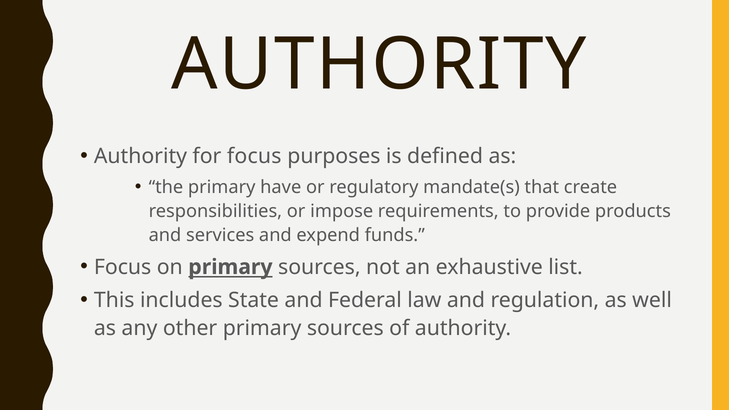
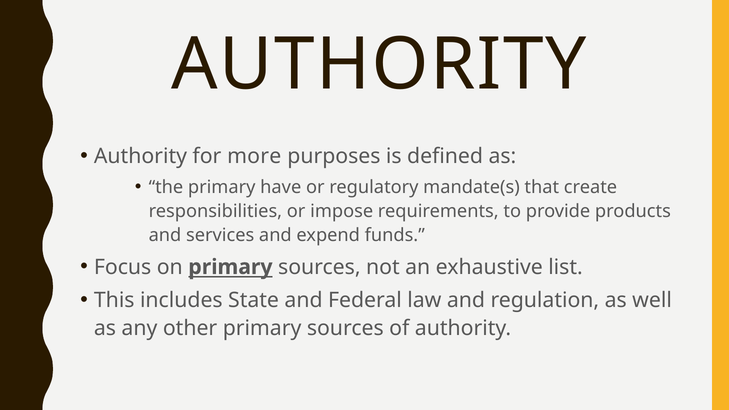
for focus: focus -> more
